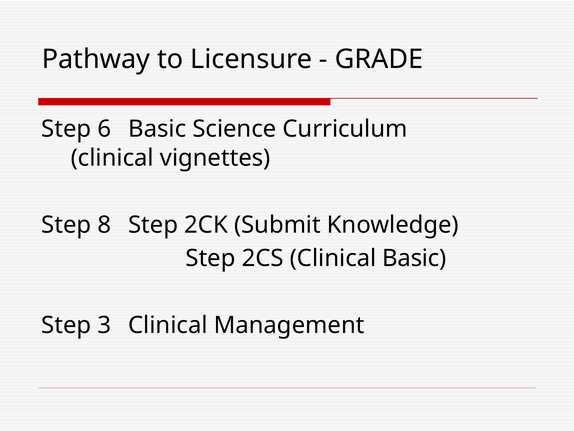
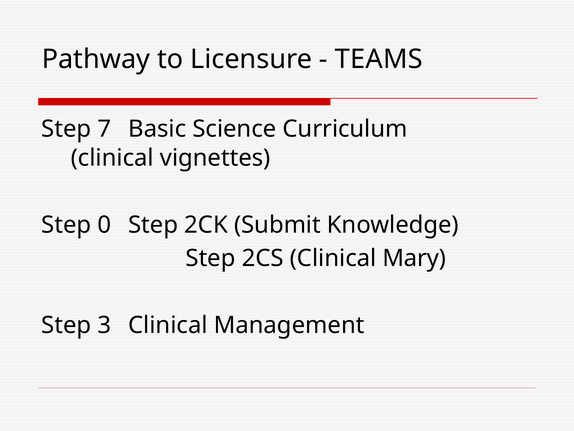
GRADE: GRADE -> TEAMS
6: 6 -> 7
8: 8 -> 0
Clinical Basic: Basic -> Mary
